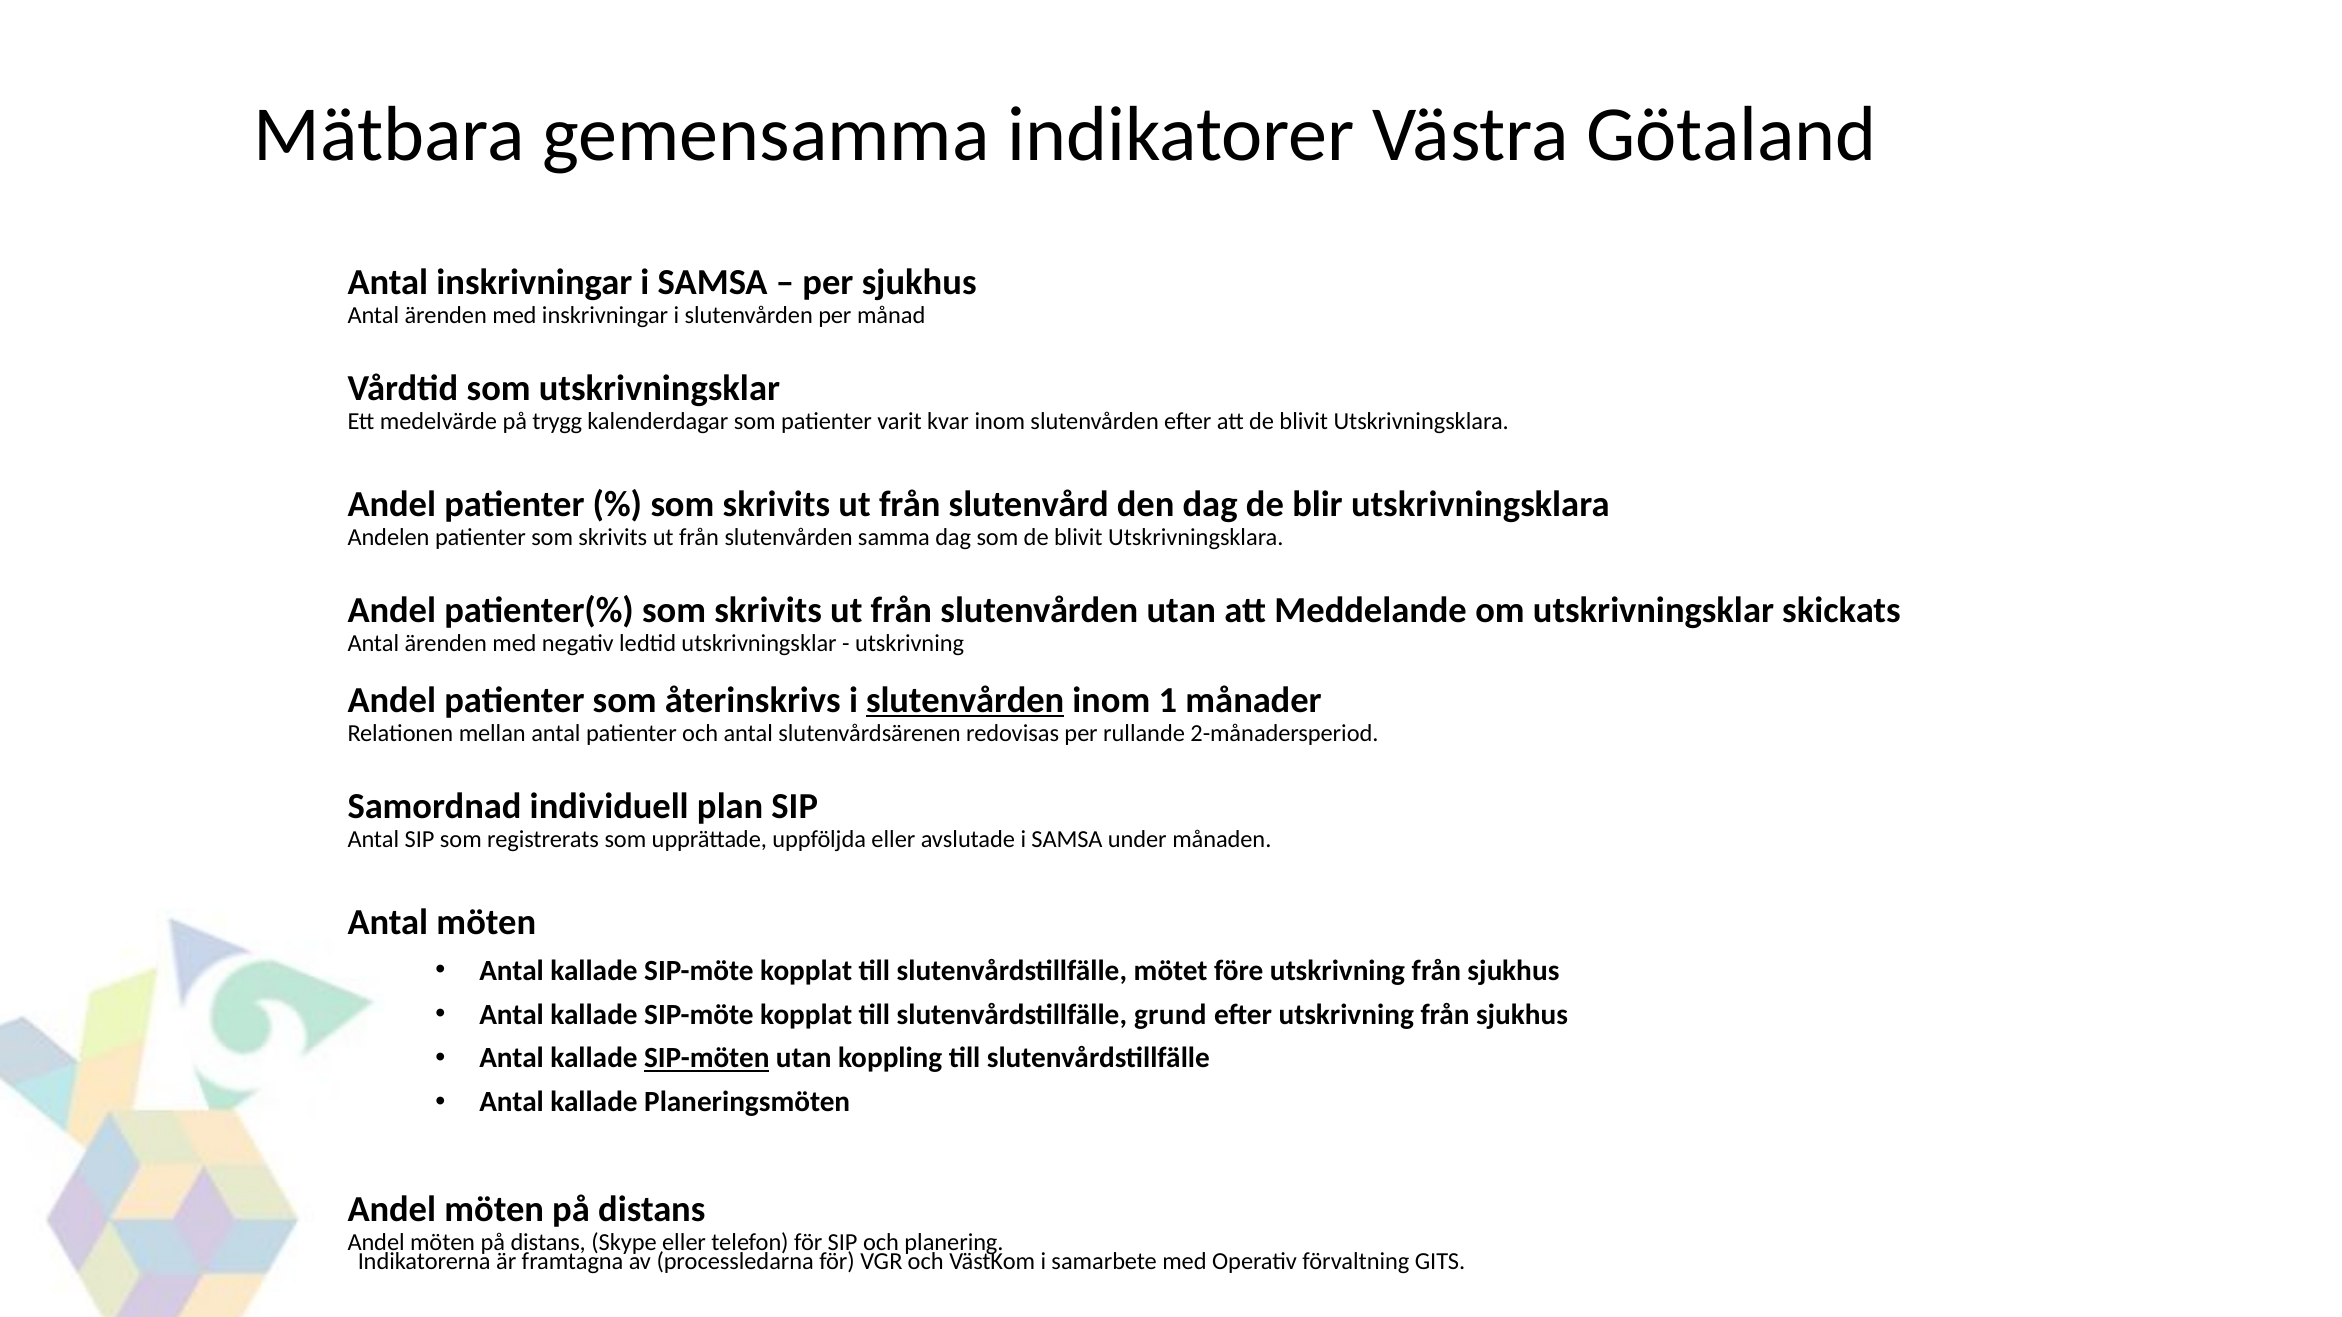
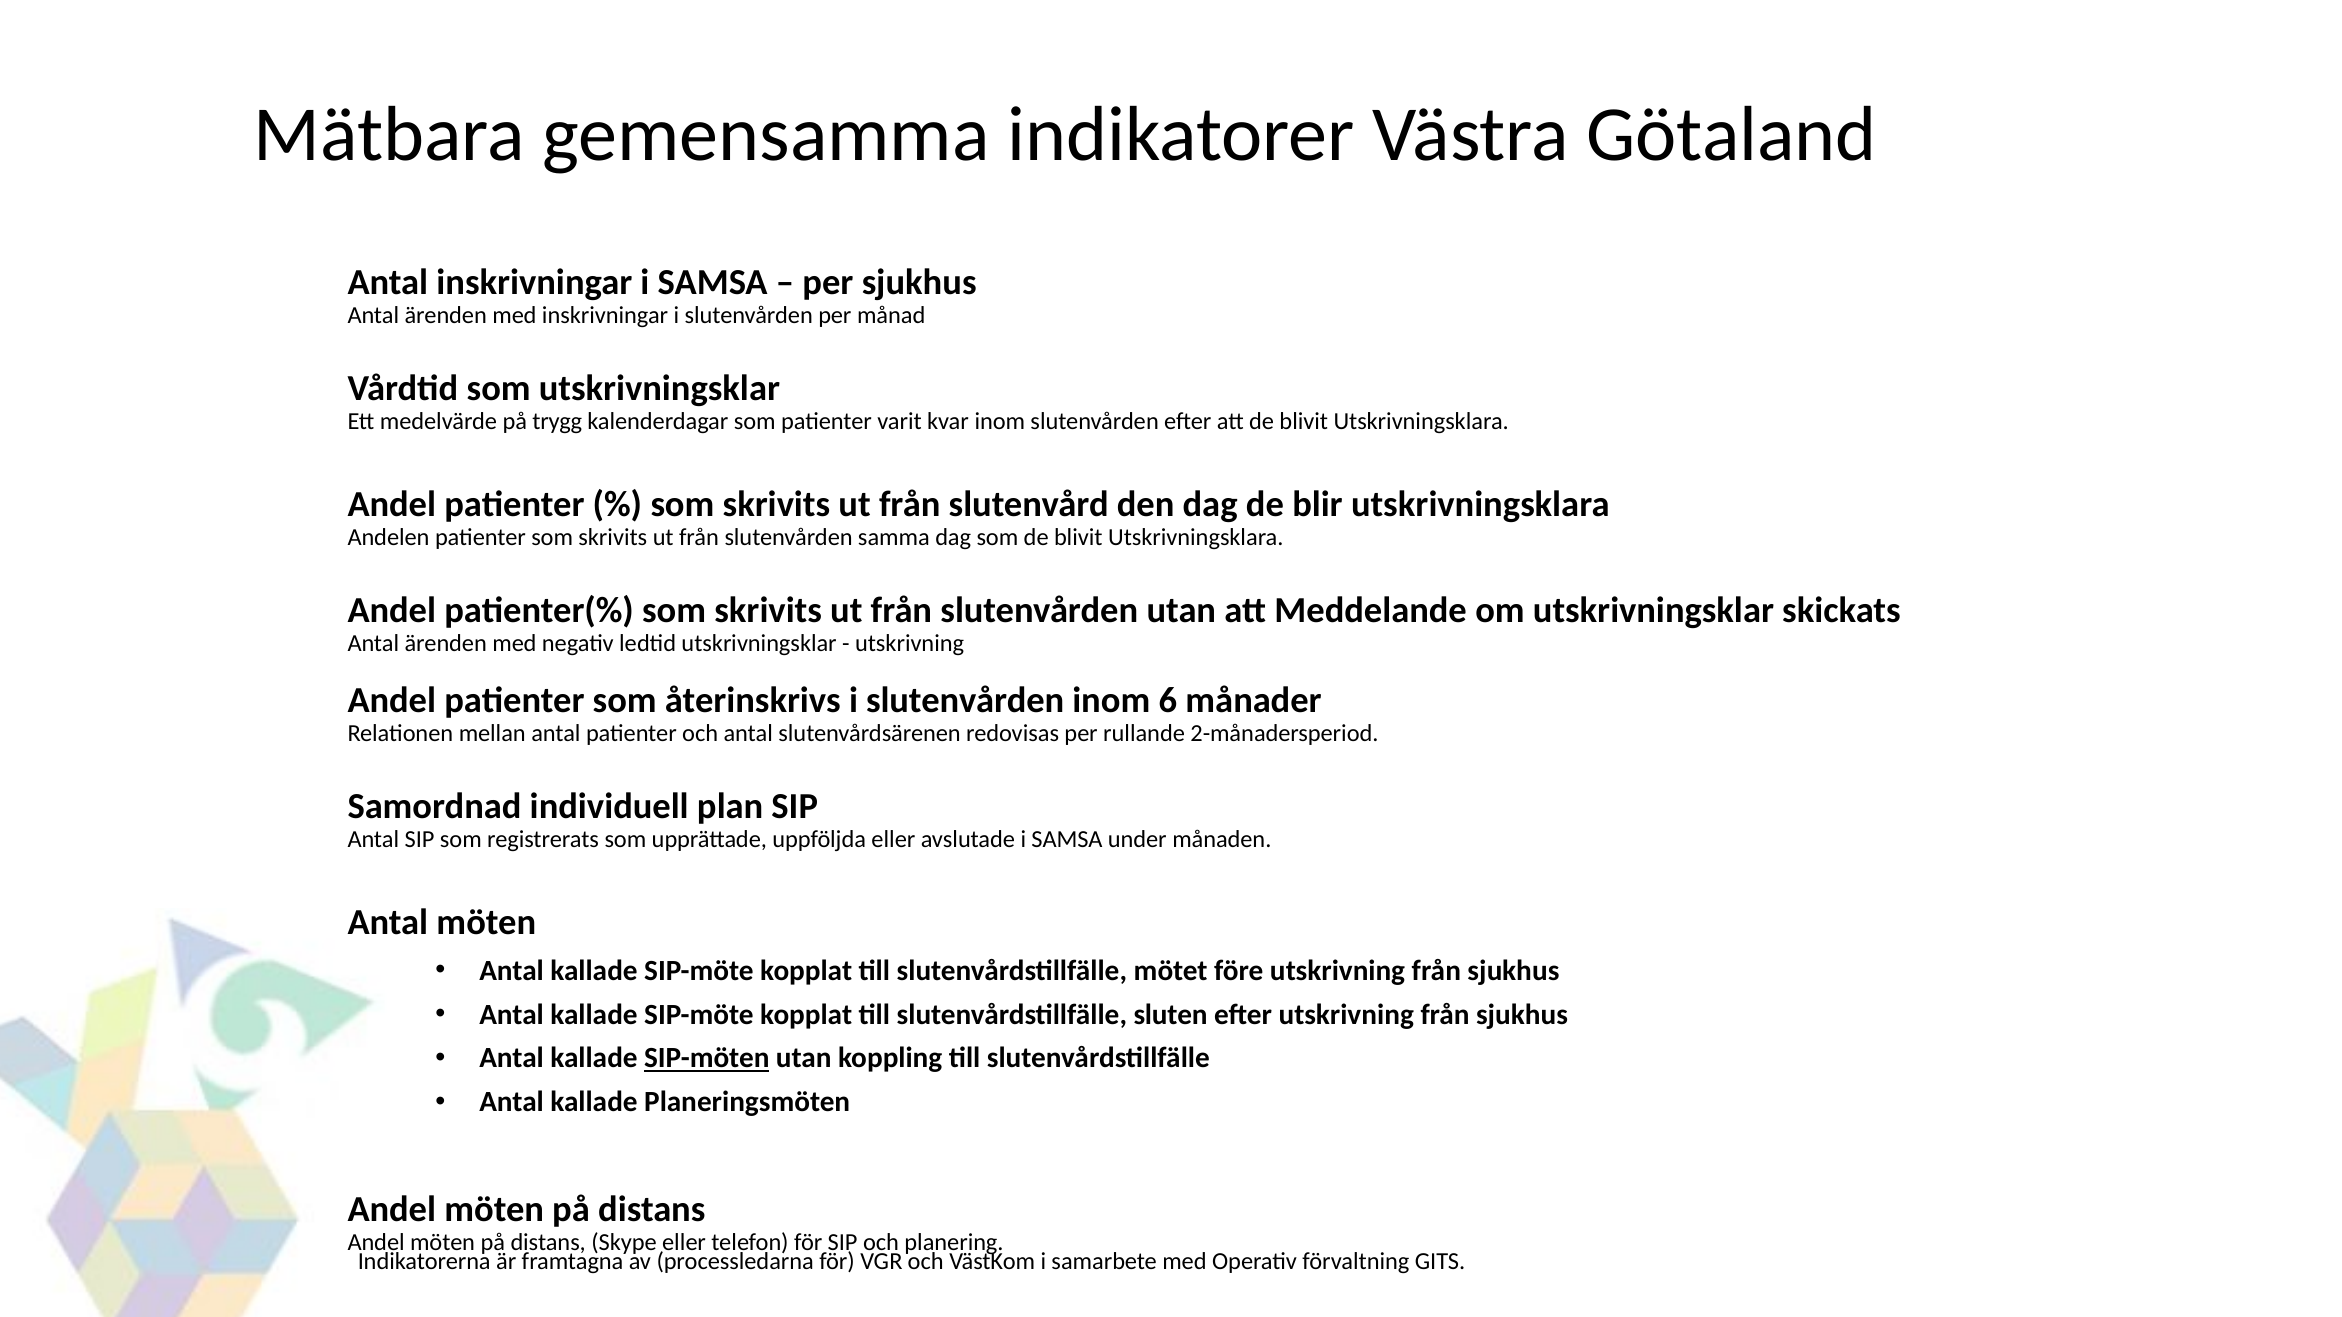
slutenvården at (965, 701) underline: present -> none
1: 1 -> 6
grund: grund -> sluten
